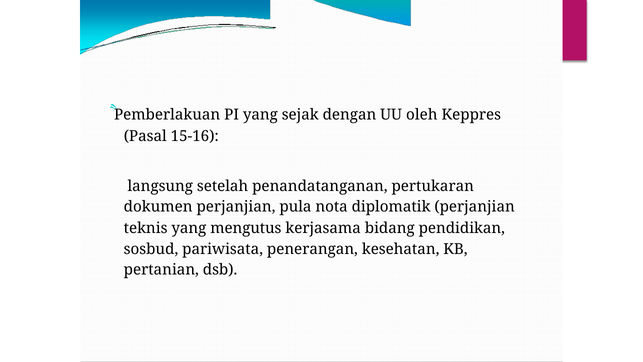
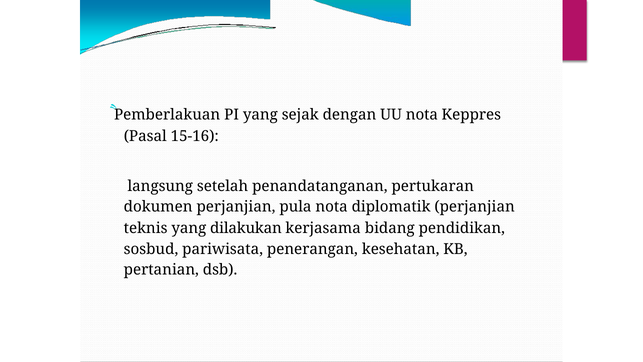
UU oleh: oleh -> nota
mengutus: mengutus -> dilakukan
